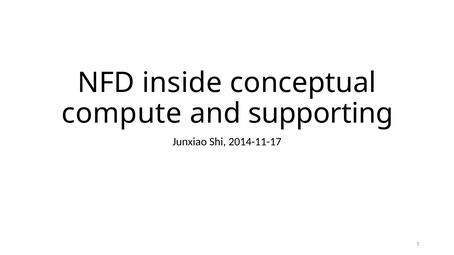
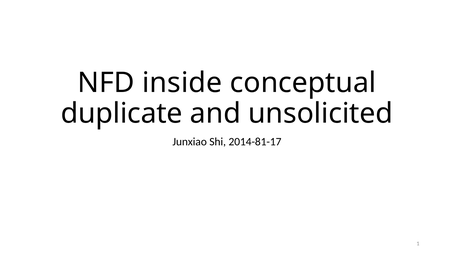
compute: compute -> duplicate
supporting: supporting -> unsolicited
2014-11-17: 2014-11-17 -> 2014-81-17
